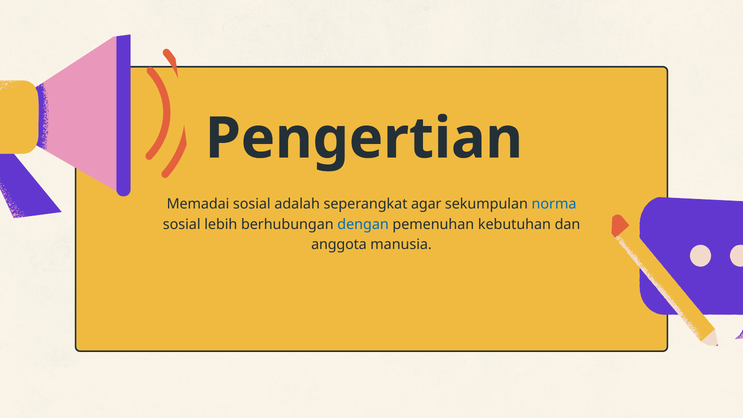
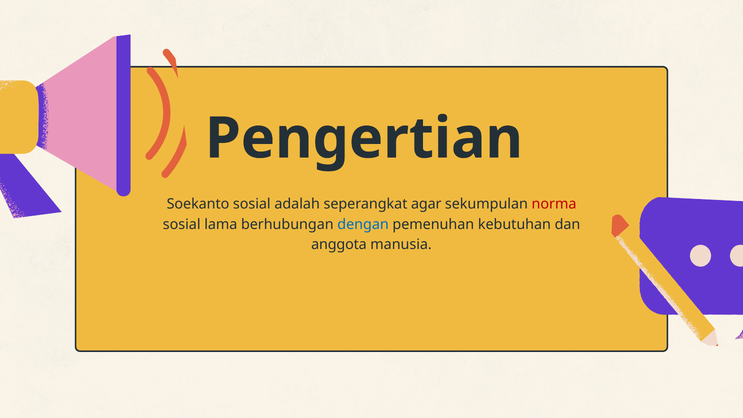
Memadai: Memadai -> Soekanto
norma colour: blue -> red
lebih: lebih -> lama
